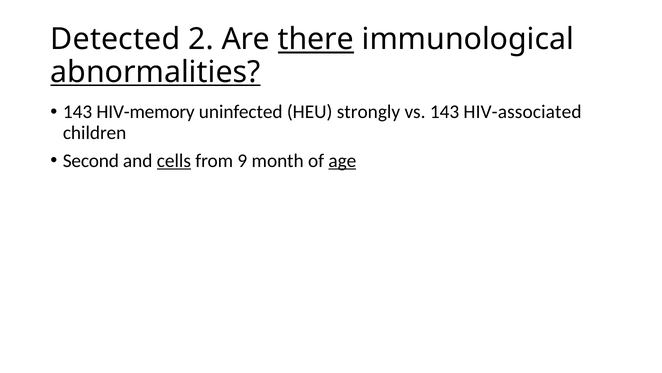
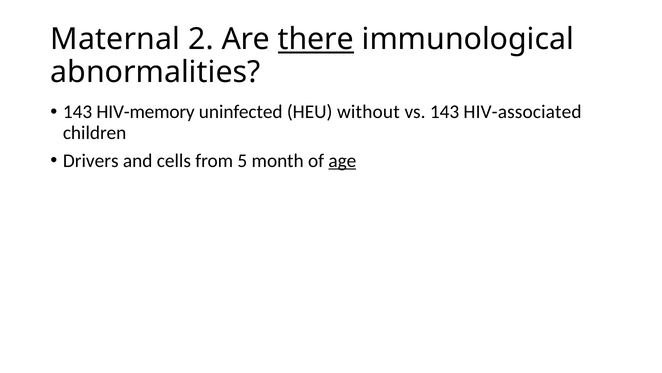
Detected: Detected -> Maternal
abnormalities underline: present -> none
strongly: strongly -> without
Second: Second -> Drivers
cells underline: present -> none
9: 9 -> 5
